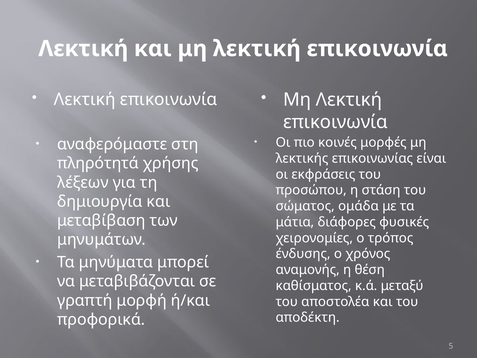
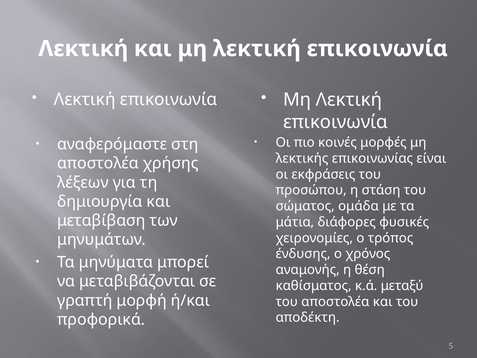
πληρότητά at (98, 163): πληρότητά -> αποστολέα
